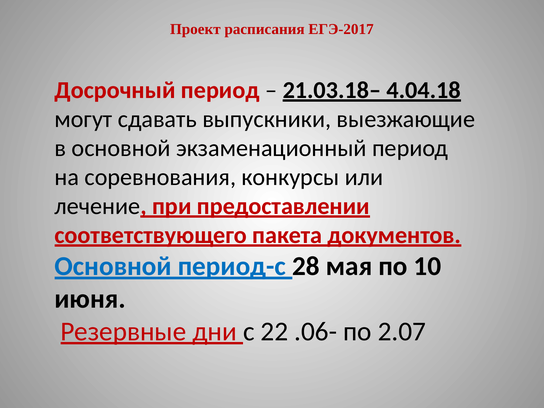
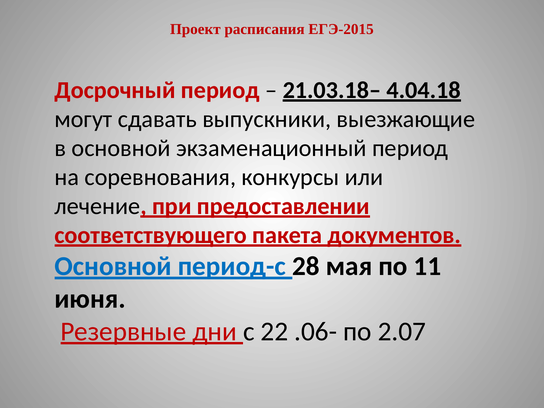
ЕГЭ-2017: ЕГЭ-2017 -> ЕГЭ-2015
10: 10 -> 11
